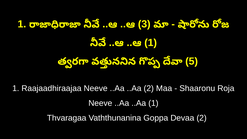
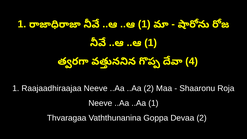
3 at (144, 24): 3 -> 1
5: 5 -> 4
